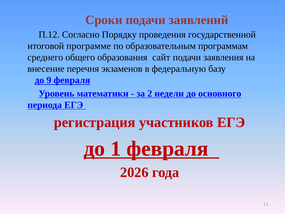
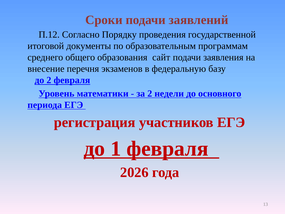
программе: программе -> документы
до 9: 9 -> 2
